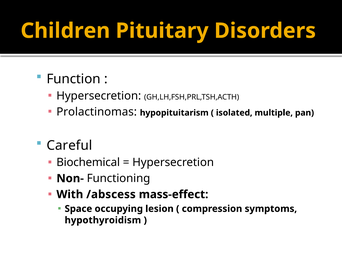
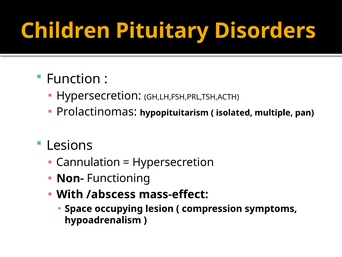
Careful: Careful -> Lesions
Biochemical: Biochemical -> Cannulation
hypothyroidism: hypothyroidism -> hypoadrenalism
